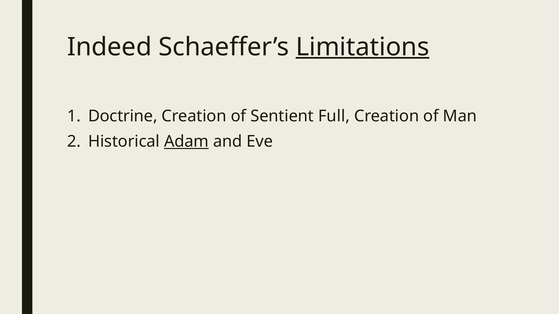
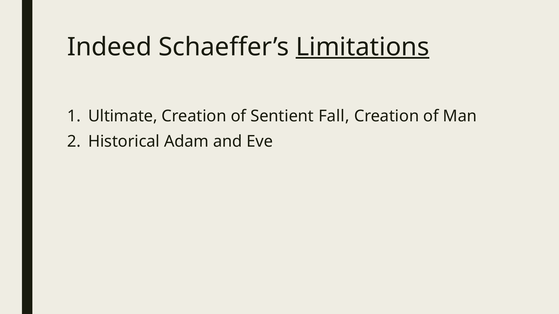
Doctrine: Doctrine -> Ultimate
Full: Full -> Fall
Adam underline: present -> none
